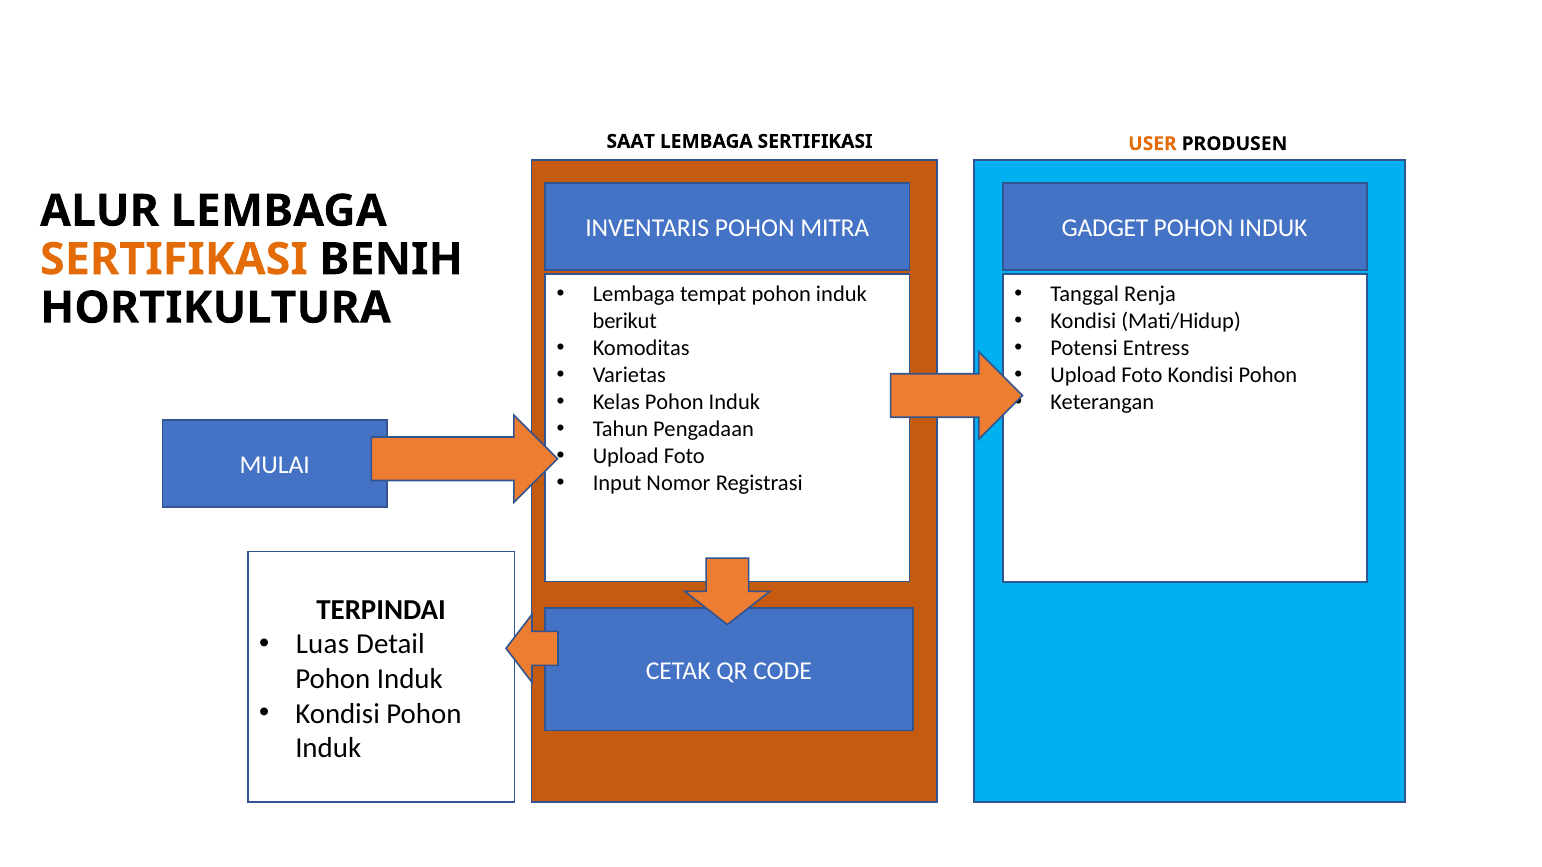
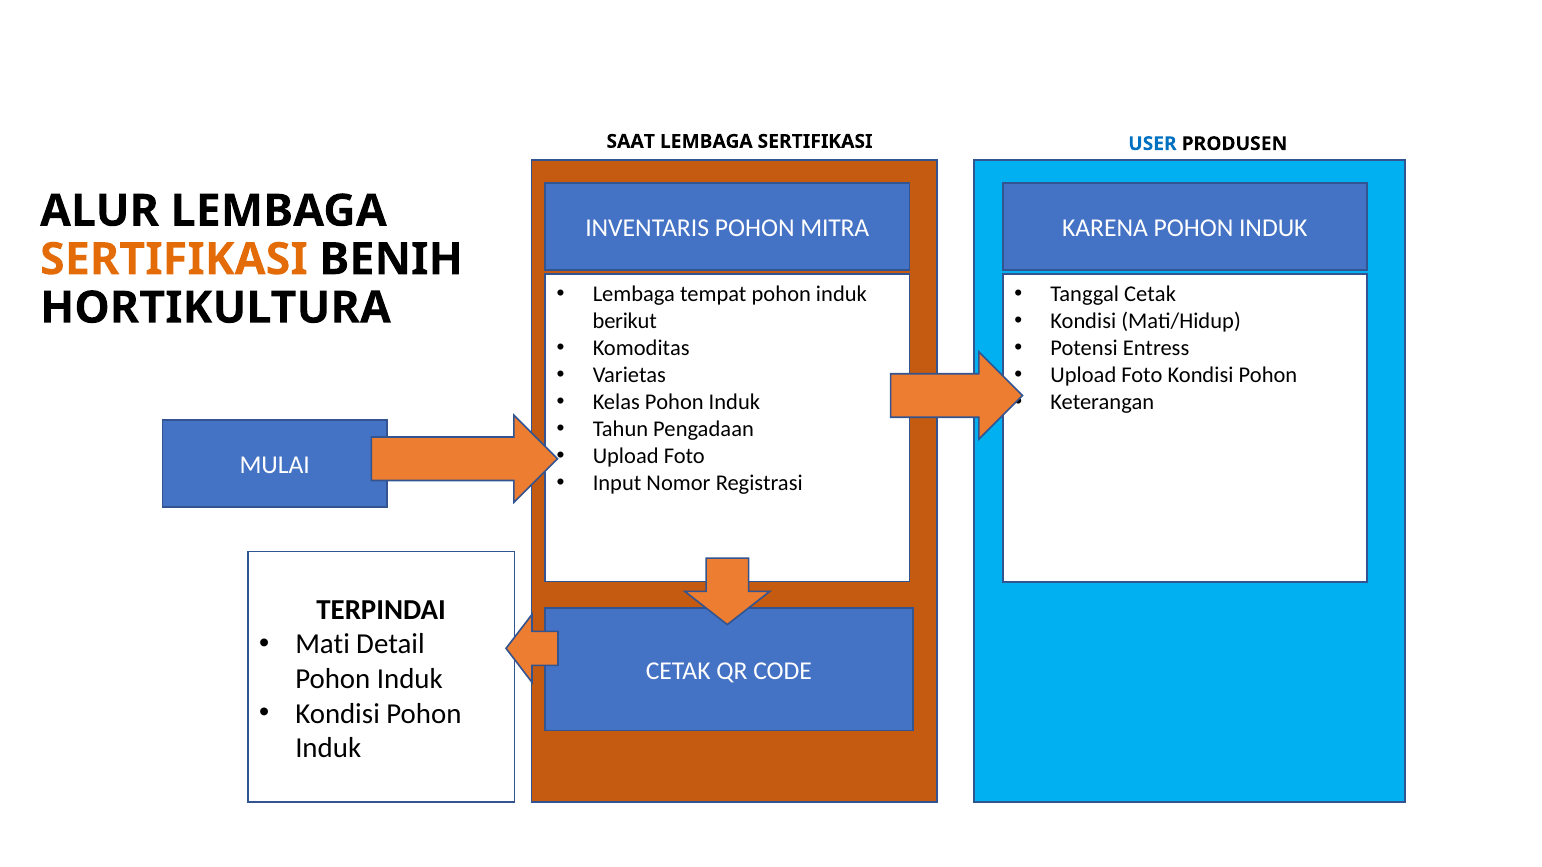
USER colour: orange -> blue
GADGET: GADGET -> KARENA
Tanggal Renja: Renja -> Cetak
Luas: Luas -> Mati
